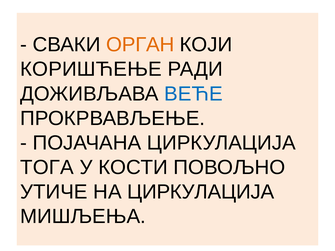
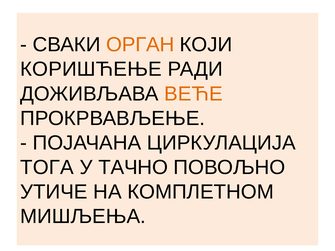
ВЕЋЕ colour: blue -> orange
КОСТИ: КОСТИ -> ТАЧНО
НА ЦИРКУЛАЦИЈА: ЦИРКУЛАЦИЈА -> КОМПЛЕТНОМ
